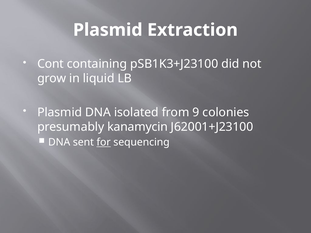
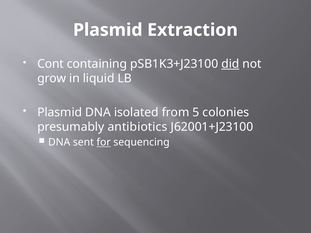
did underline: none -> present
9: 9 -> 5
kanamycin: kanamycin -> antibiotics
